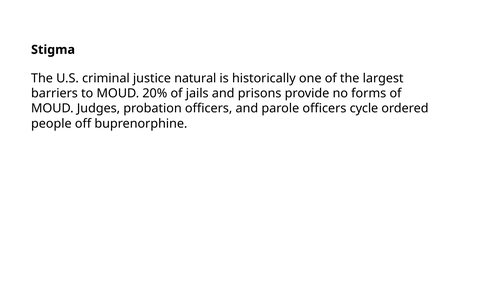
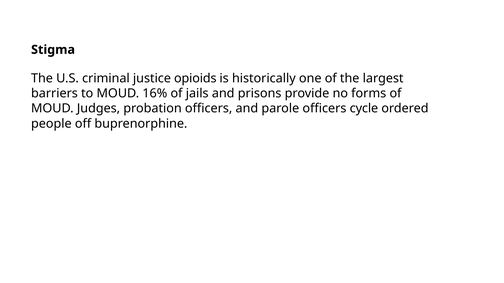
natural: natural -> opioids
20%: 20% -> 16%
